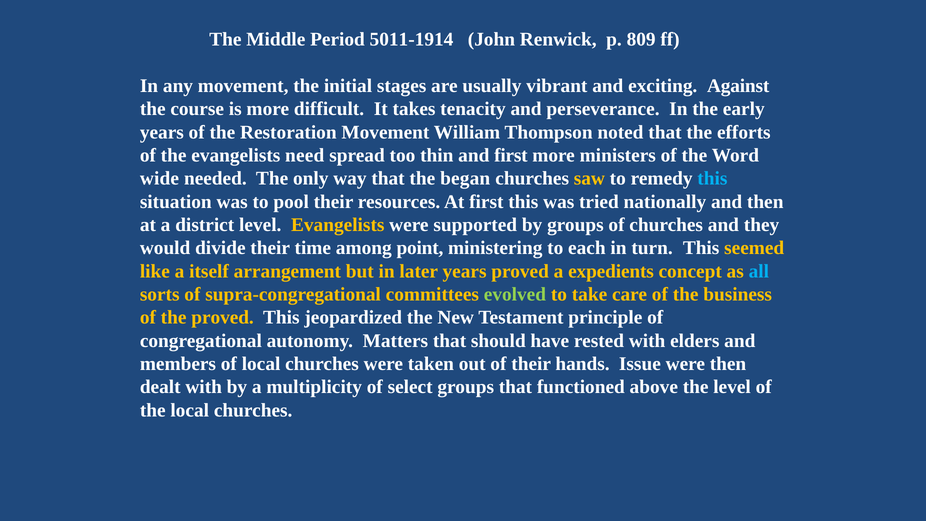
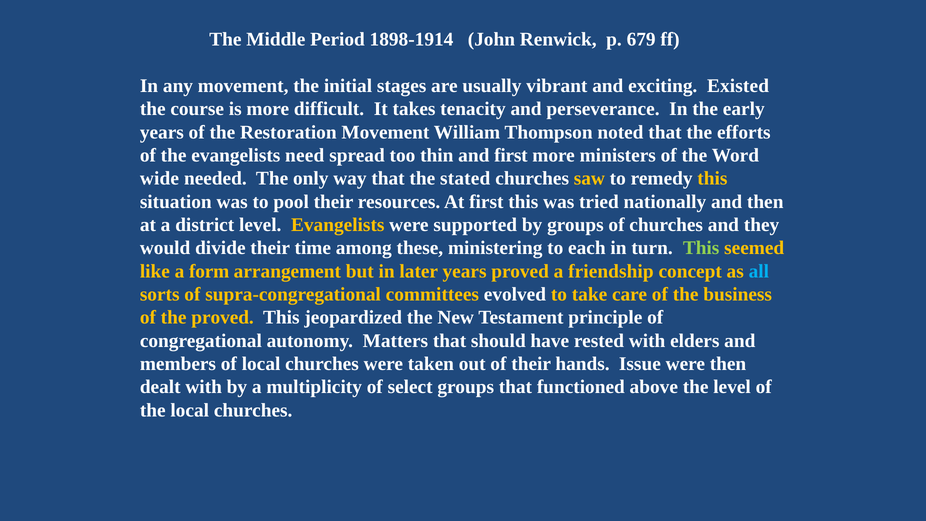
5011-1914: 5011-1914 -> 1898-1914
809: 809 -> 679
Against: Against -> Existed
began: began -> stated
this at (712, 178) colour: light blue -> yellow
point: point -> these
This at (701, 248) colour: white -> light green
itself: itself -> form
expedients: expedients -> friendship
evolved colour: light green -> white
